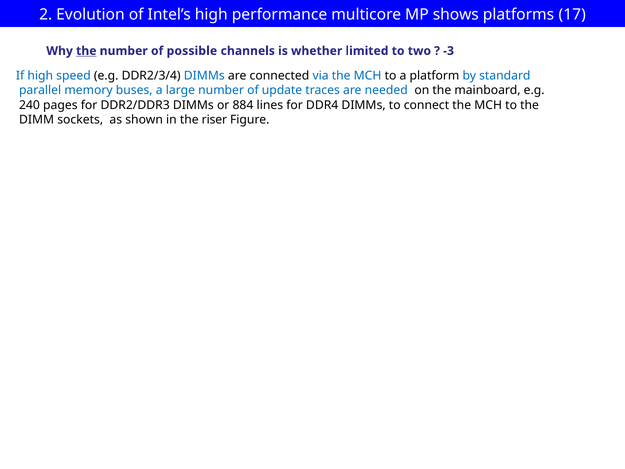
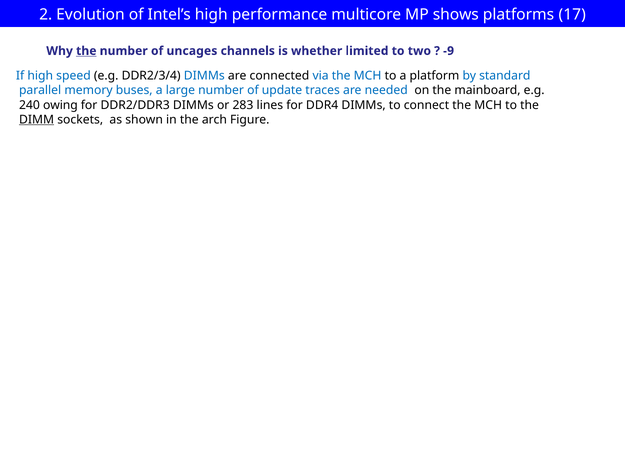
possible: possible -> uncages
-3: -3 -> -9
pages: pages -> owing
884: 884 -> 283
DIMM underline: none -> present
riser: riser -> arch
